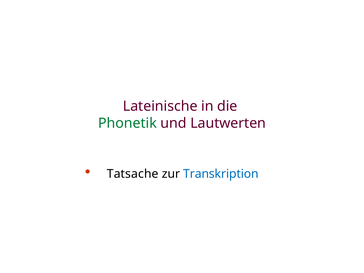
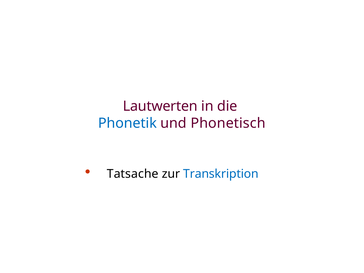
Lateinische: Lateinische -> Lautwerten
Phonetik colour: green -> blue
Lautwerten: Lautwerten -> Phonetisch
